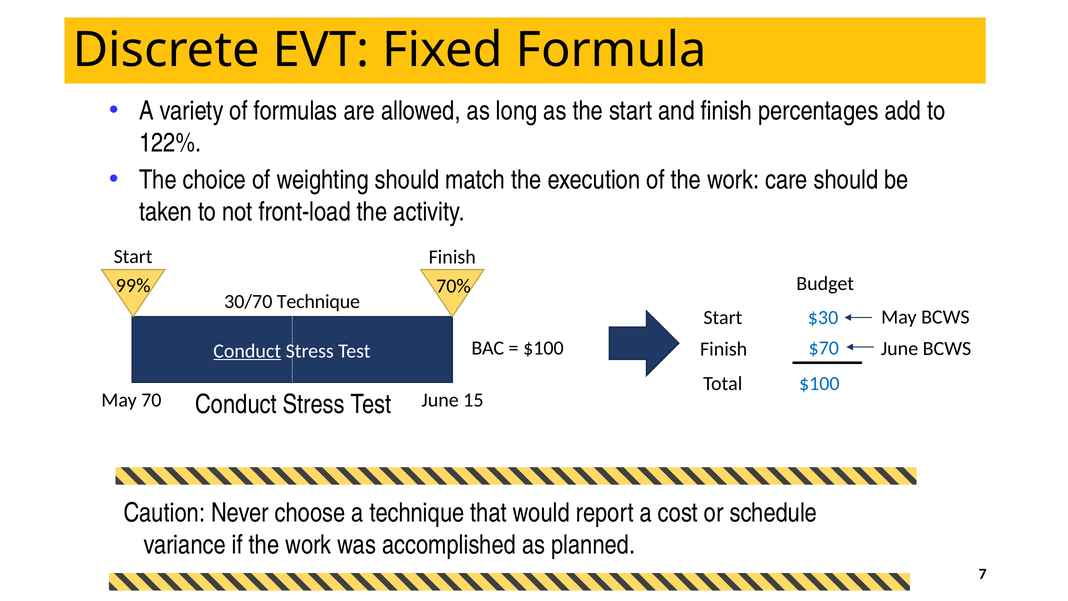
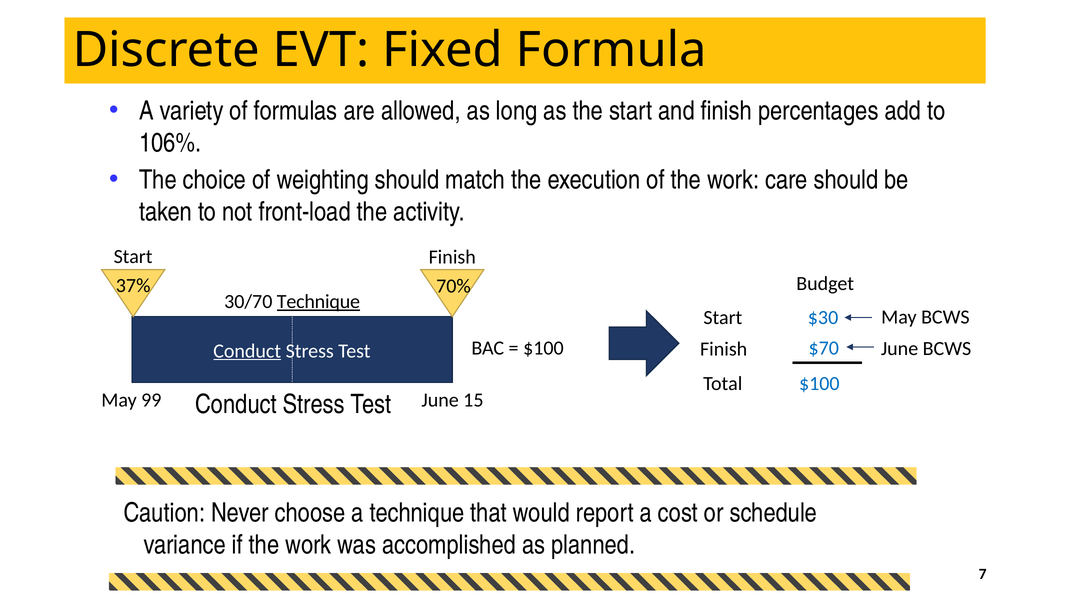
122%: 122% -> 106%
99%: 99% -> 37%
Technique at (318, 302) underline: none -> present
70: 70 -> 99
